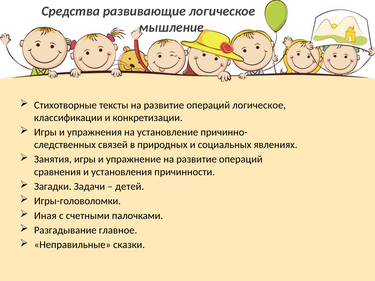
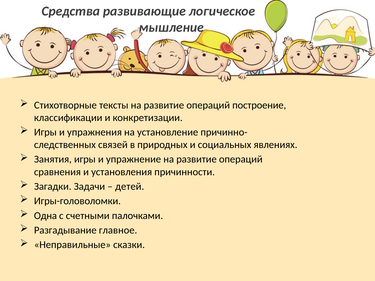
операций логическое: логическое -> построение
Иная: Иная -> Одна
